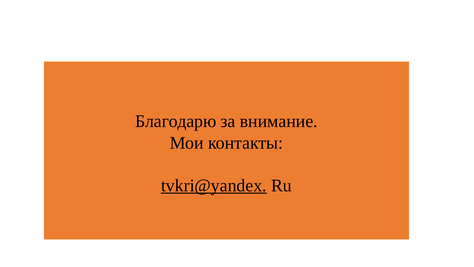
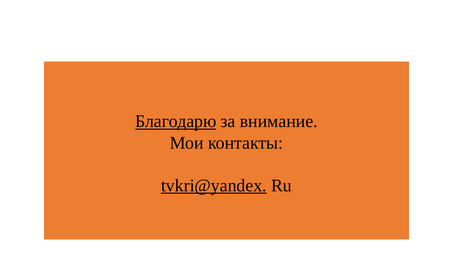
Благодарю underline: none -> present
